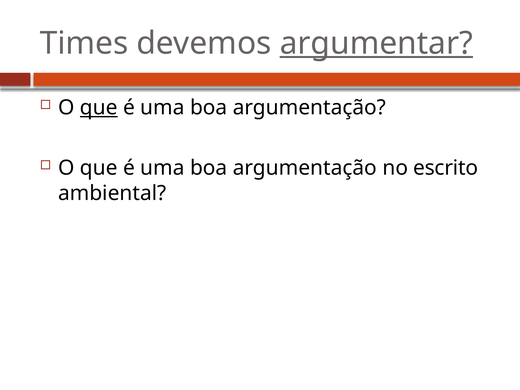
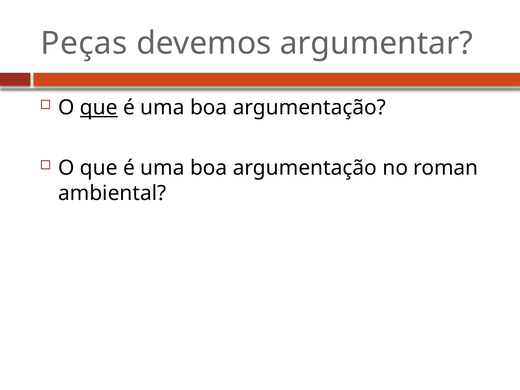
Times: Times -> Peças
argumentar underline: present -> none
escrito: escrito -> roman
